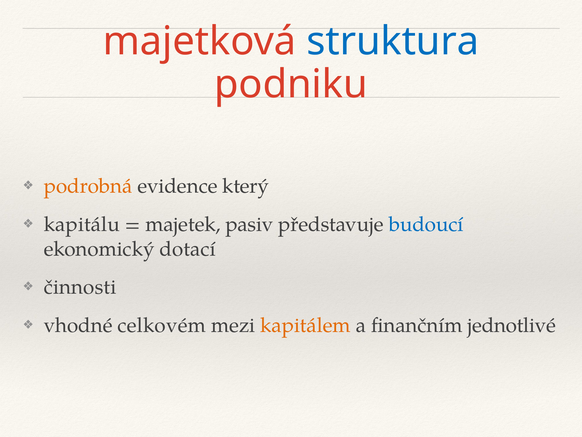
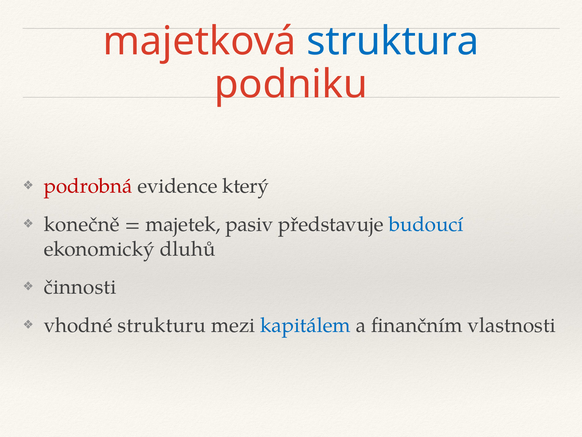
podrobná colour: orange -> red
kapitálu: kapitálu -> konečně
dotací: dotací -> dluhů
celkovém: celkovém -> strukturu
kapitálem colour: orange -> blue
jednotlivé: jednotlivé -> vlastnosti
